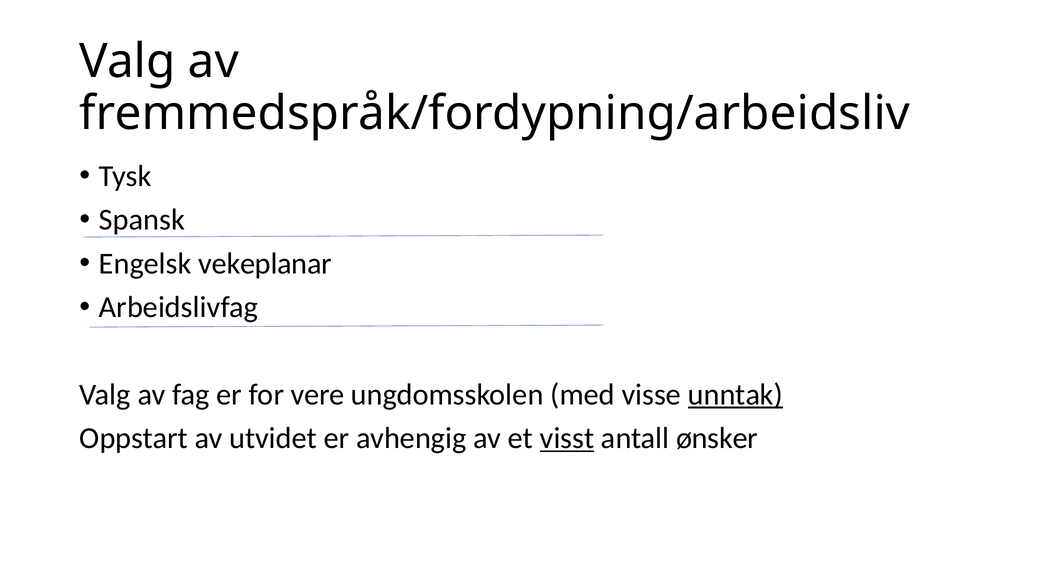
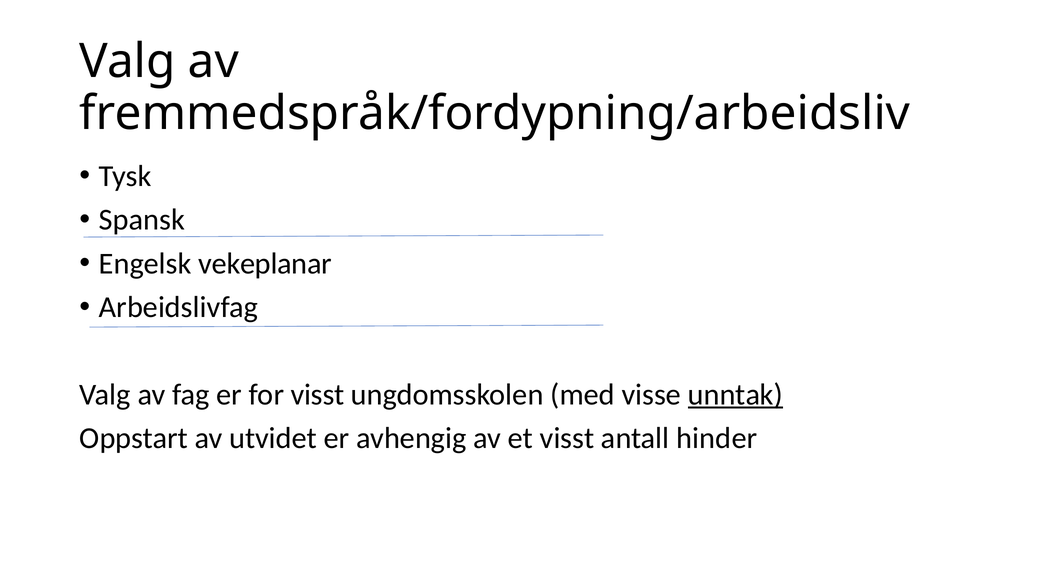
for vere: vere -> visst
visst at (567, 438) underline: present -> none
ønsker: ønsker -> hinder
